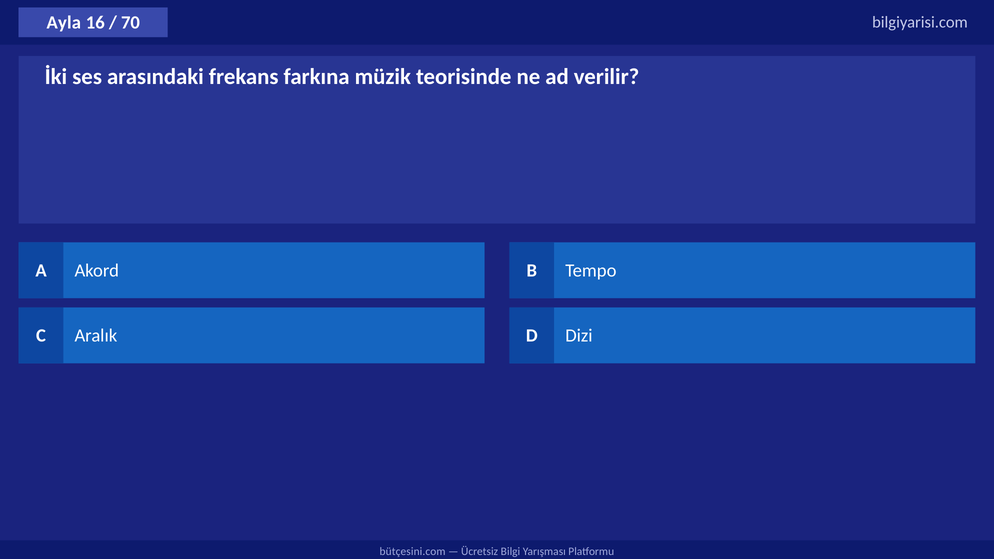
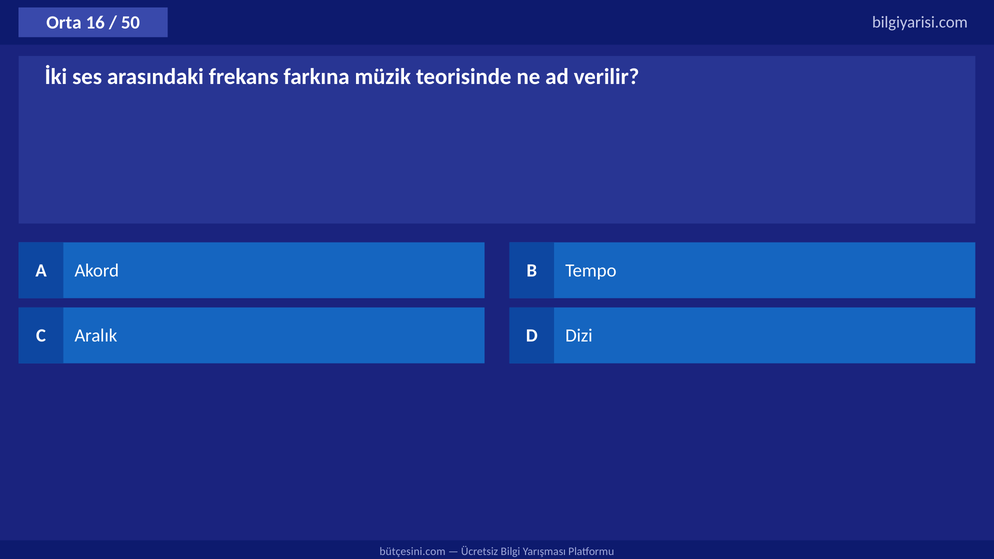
Ayla: Ayla -> Orta
70: 70 -> 50
